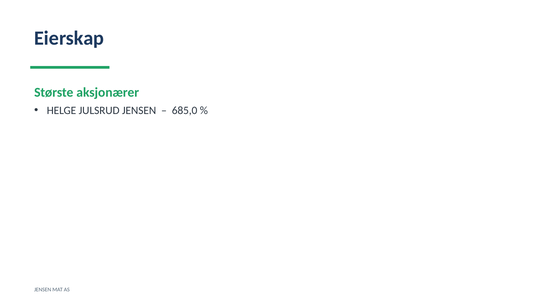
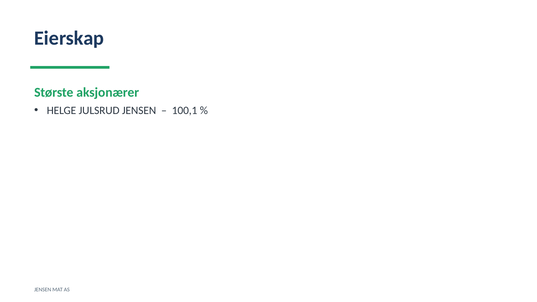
685,0: 685,0 -> 100,1
